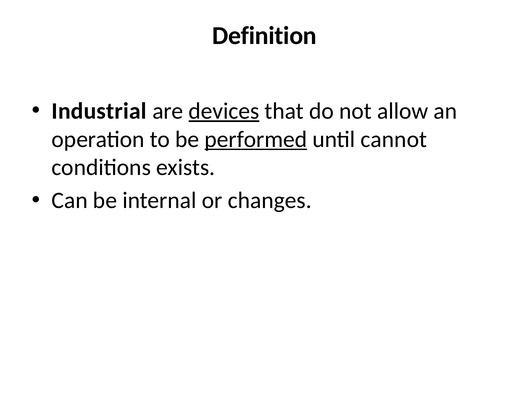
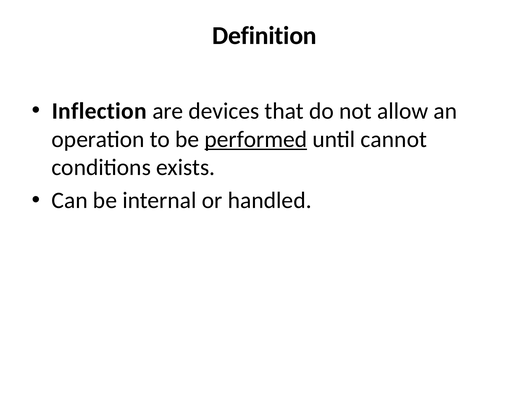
Industrial: Industrial -> Inflection
devices underline: present -> none
changes: changes -> handled
